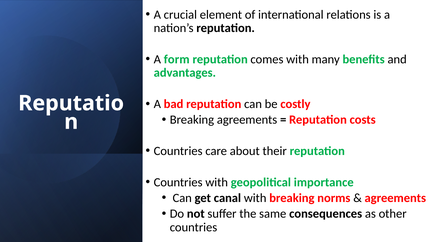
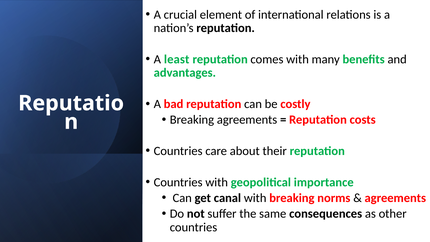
form: form -> least
